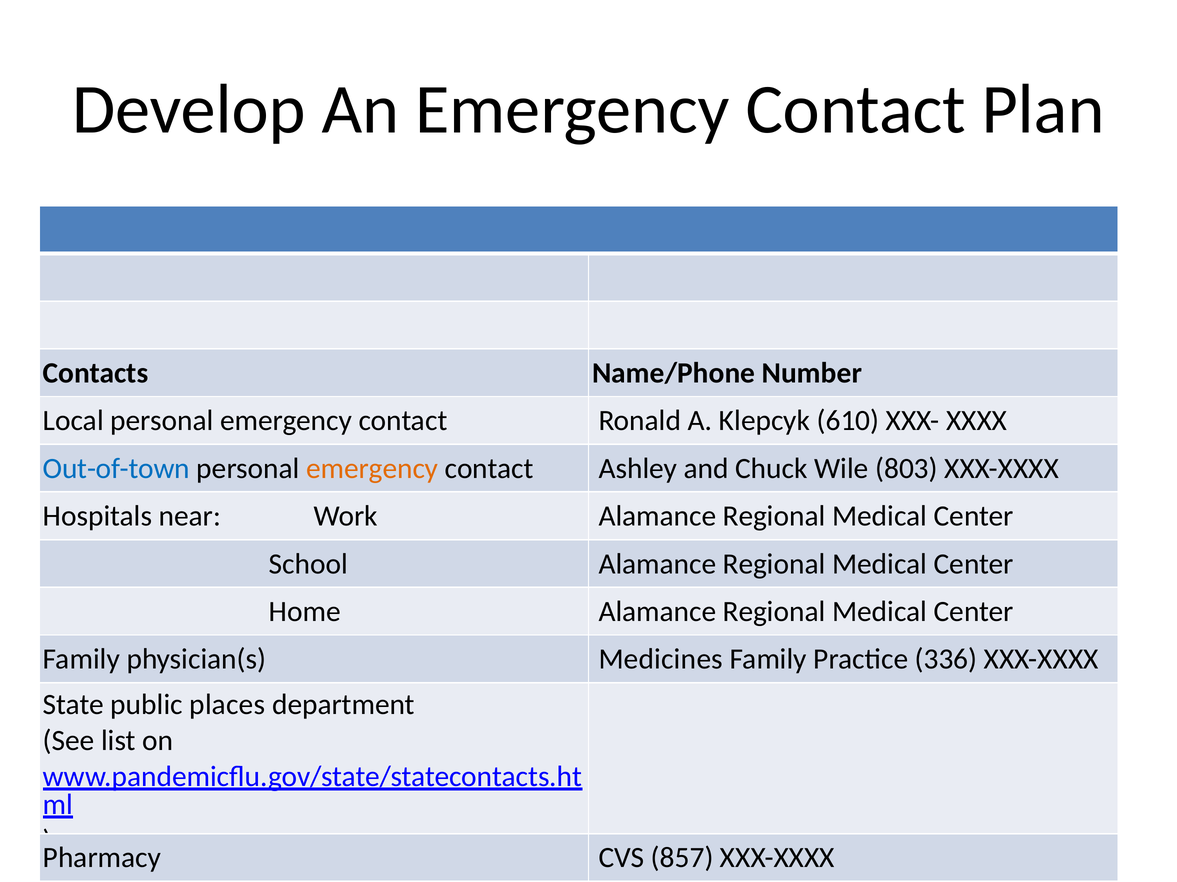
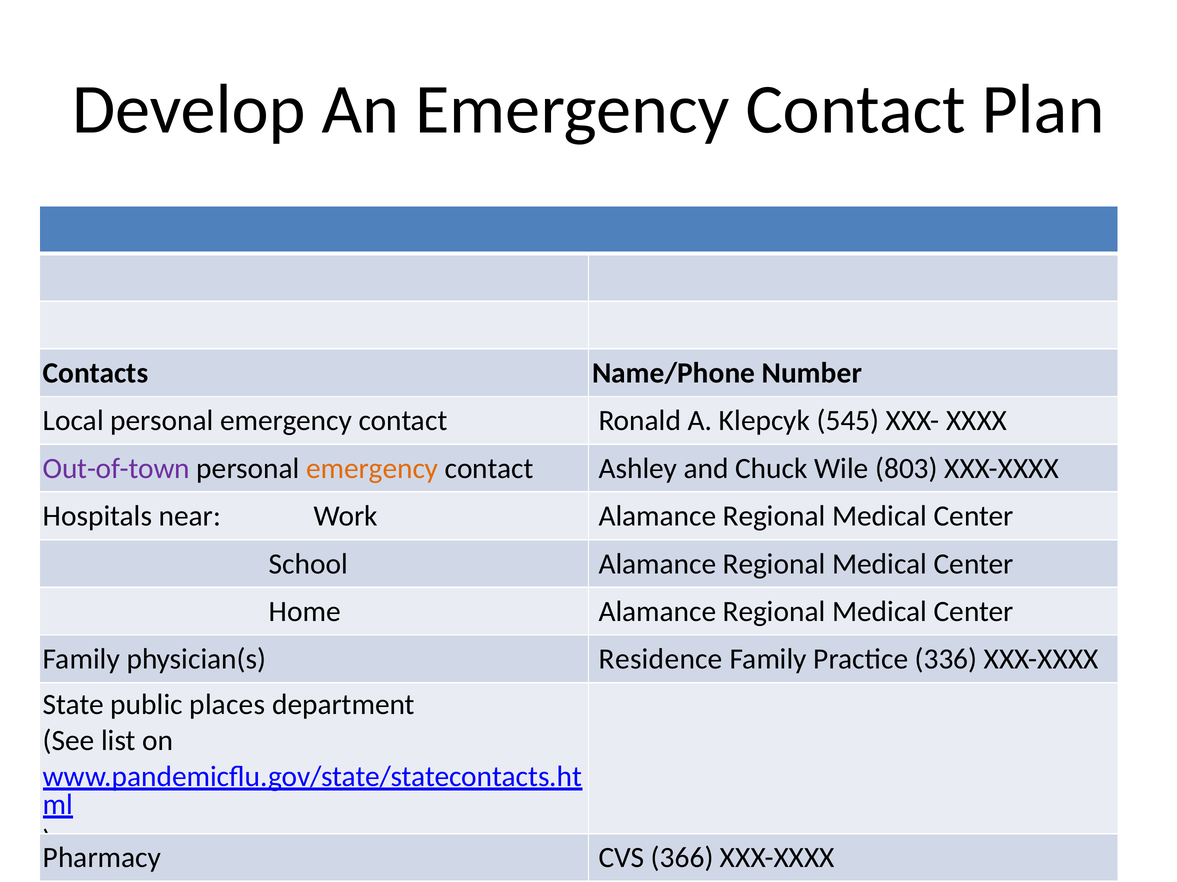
610: 610 -> 545
Out-of-town colour: blue -> purple
Medicines: Medicines -> Residence
857: 857 -> 366
